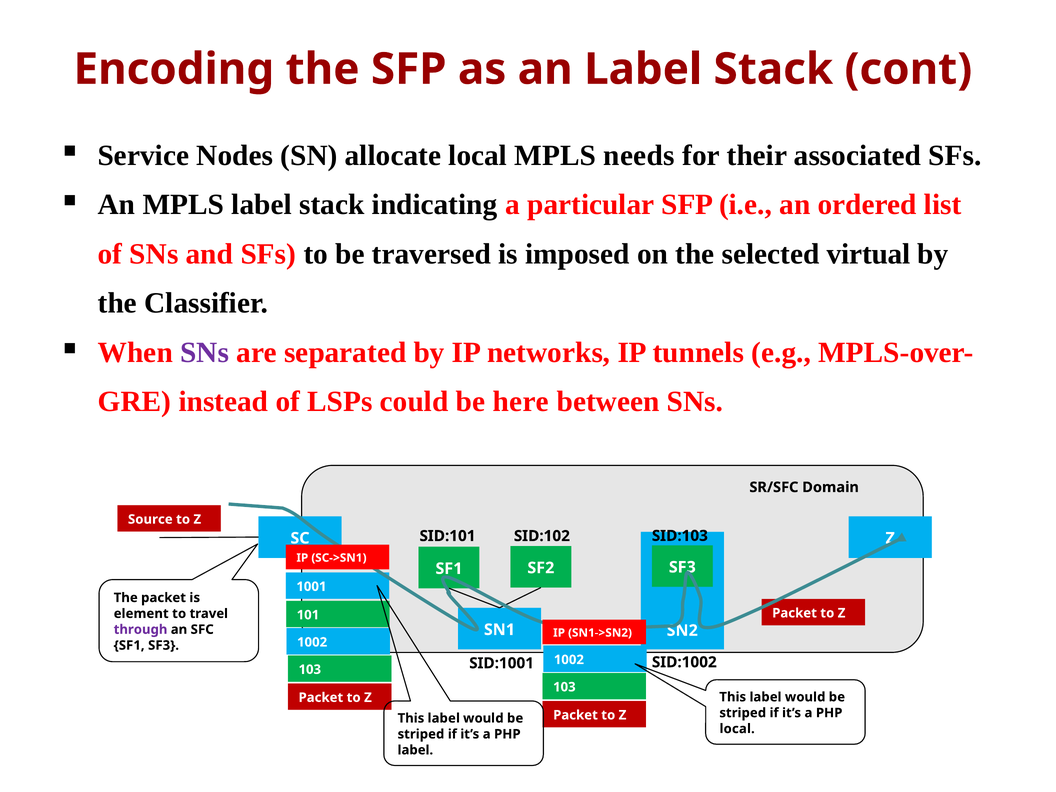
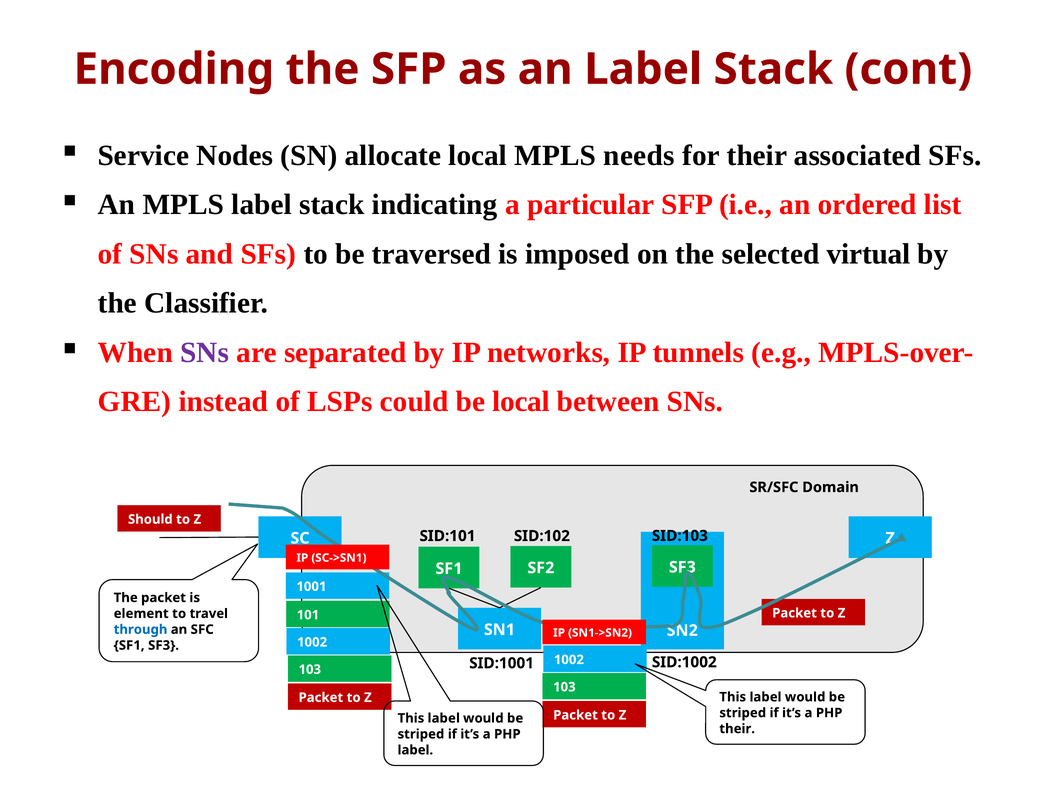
be here: here -> local
Source: Source -> Should
through colour: purple -> blue
local at (737, 729): local -> their
